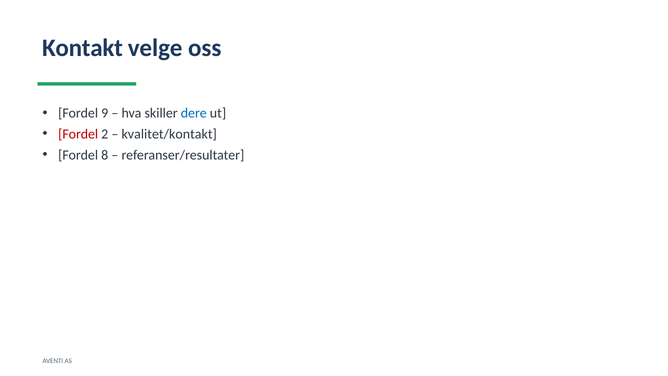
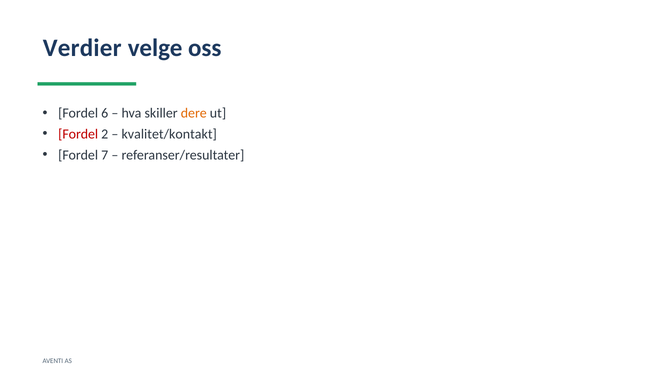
Kontakt: Kontakt -> Verdier
9: 9 -> 6
dere colour: blue -> orange
8: 8 -> 7
